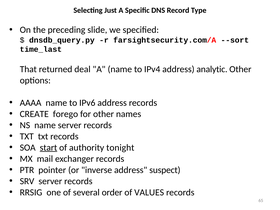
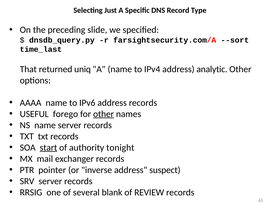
deal: deal -> uniq
CREATE: CREATE -> USEFUL
other at (104, 114) underline: none -> present
order: order -> blank
VALUES: VALUES -> REVIEW
